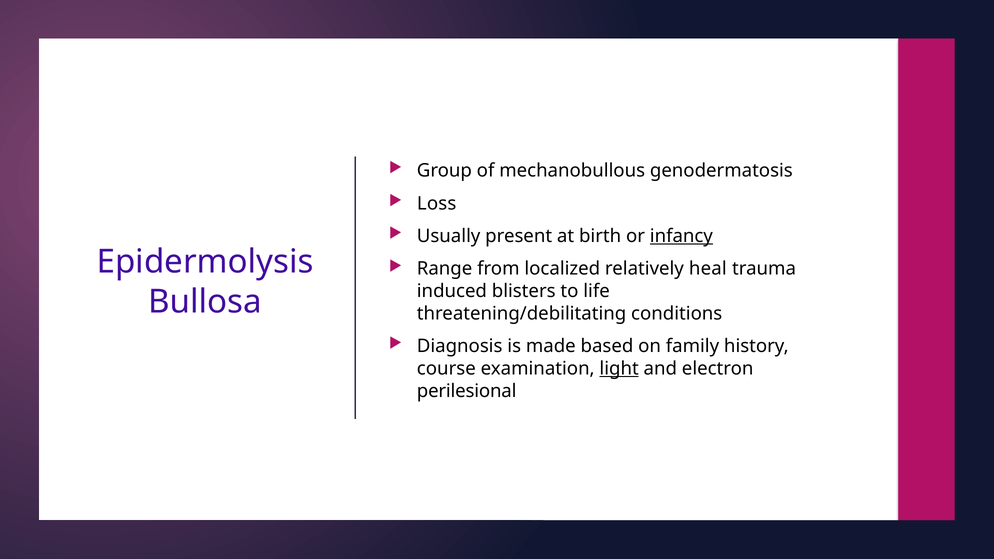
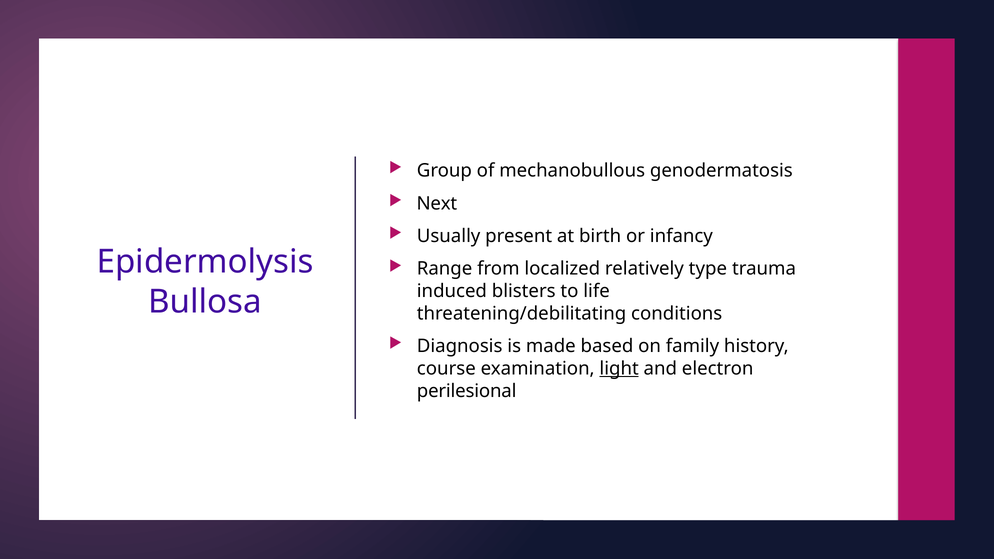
Loss: Loss -> Next
infancy underline: present -> none
heal: heal -> type
